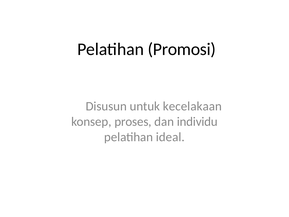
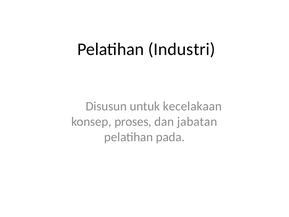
Promosi: Promosi -> Industri
individu: individu -> jabatan
ideal: ideal -> pada
